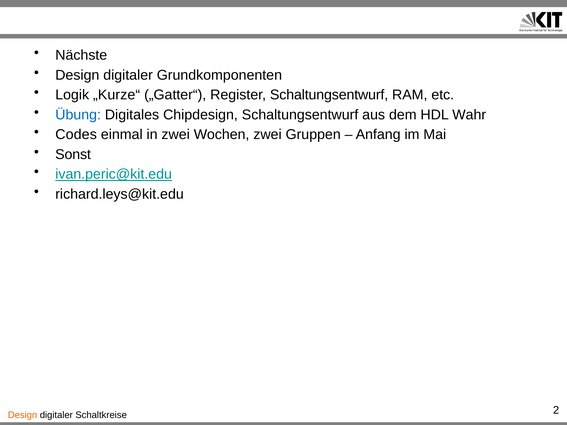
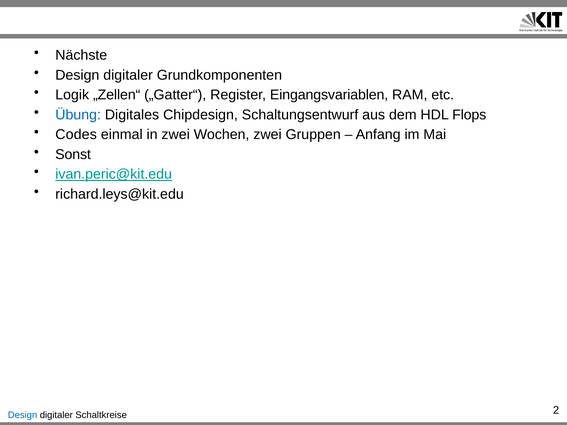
„Kurze“: „Kurze“ -> „Zellen“
Register Schaltungsentwurf: Schaltungsentwurf -> Eingangsvariablen
Wahr: Wahr -> Flops
Design at (23, 415) colour: orange -> blue
